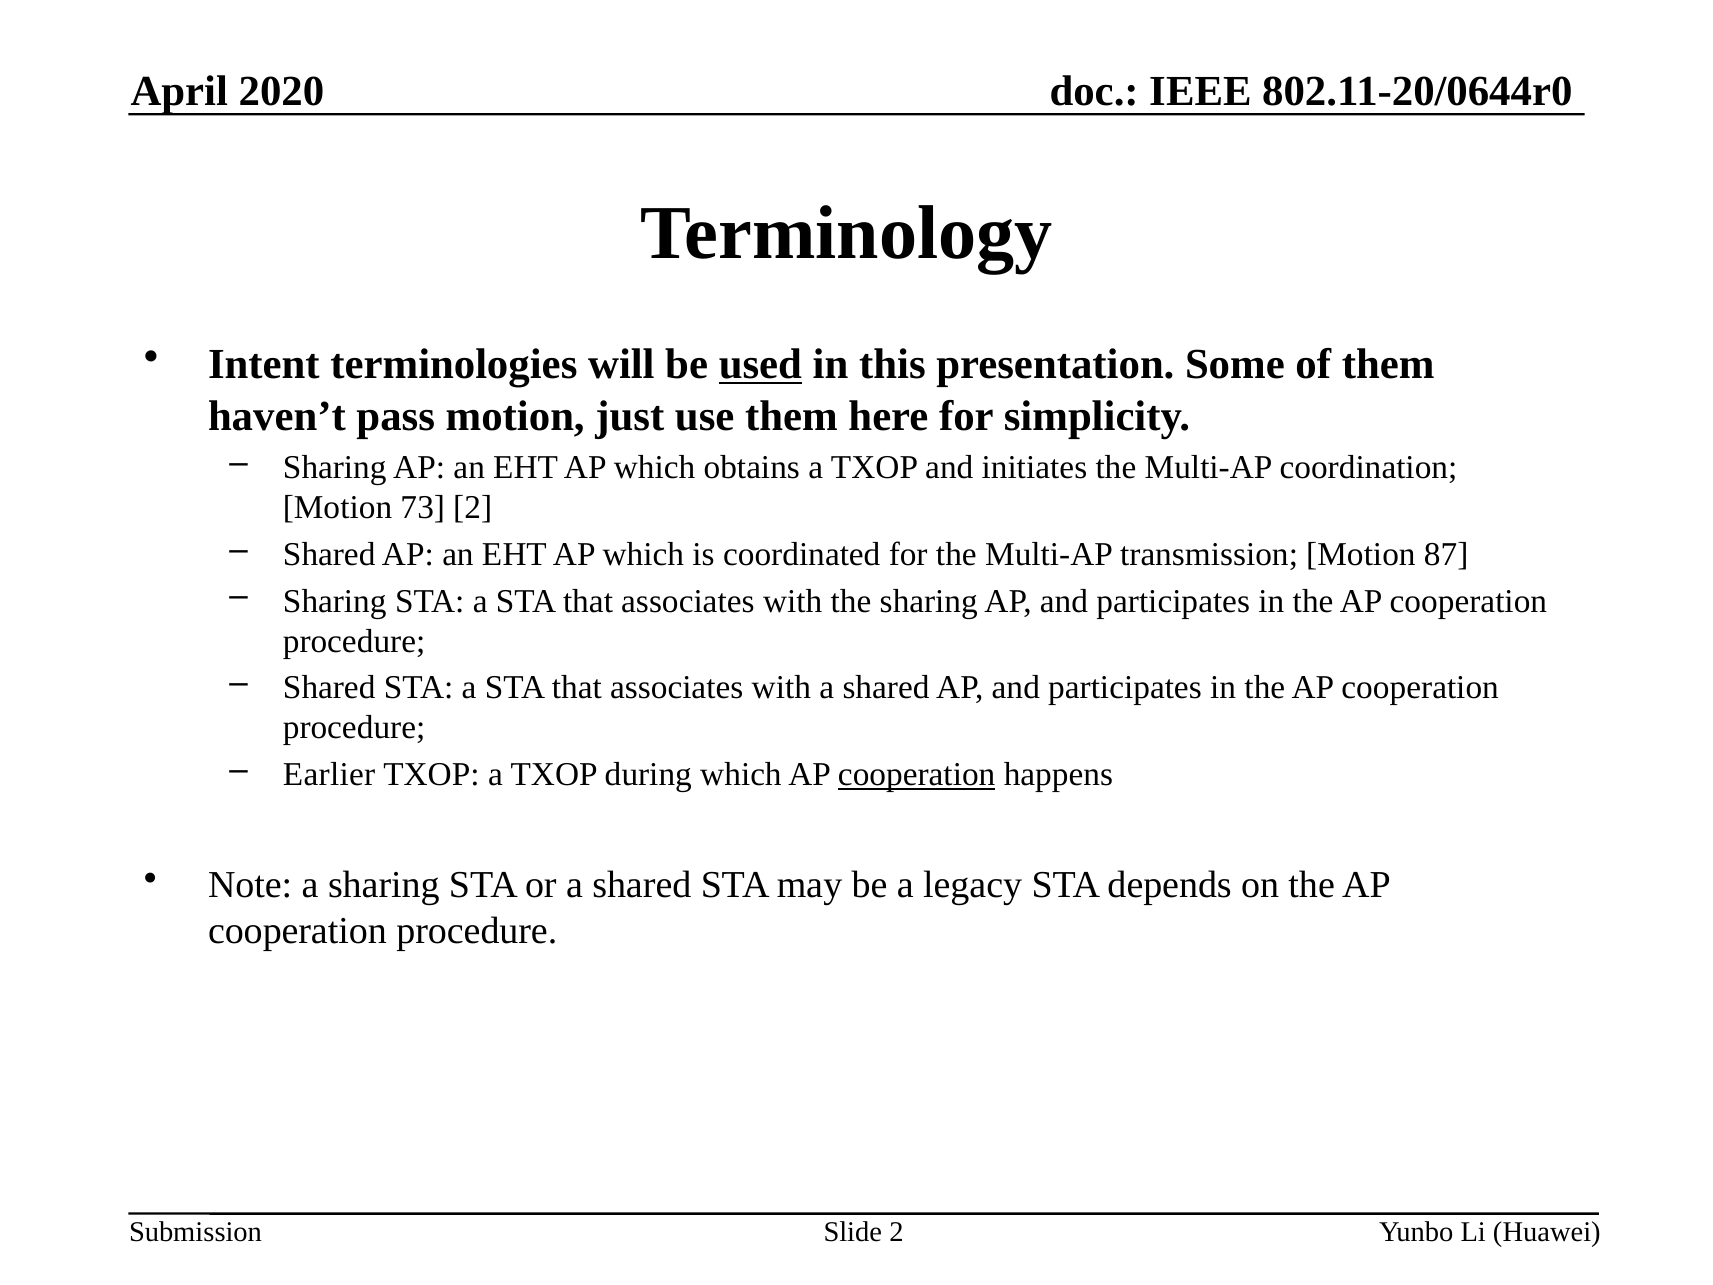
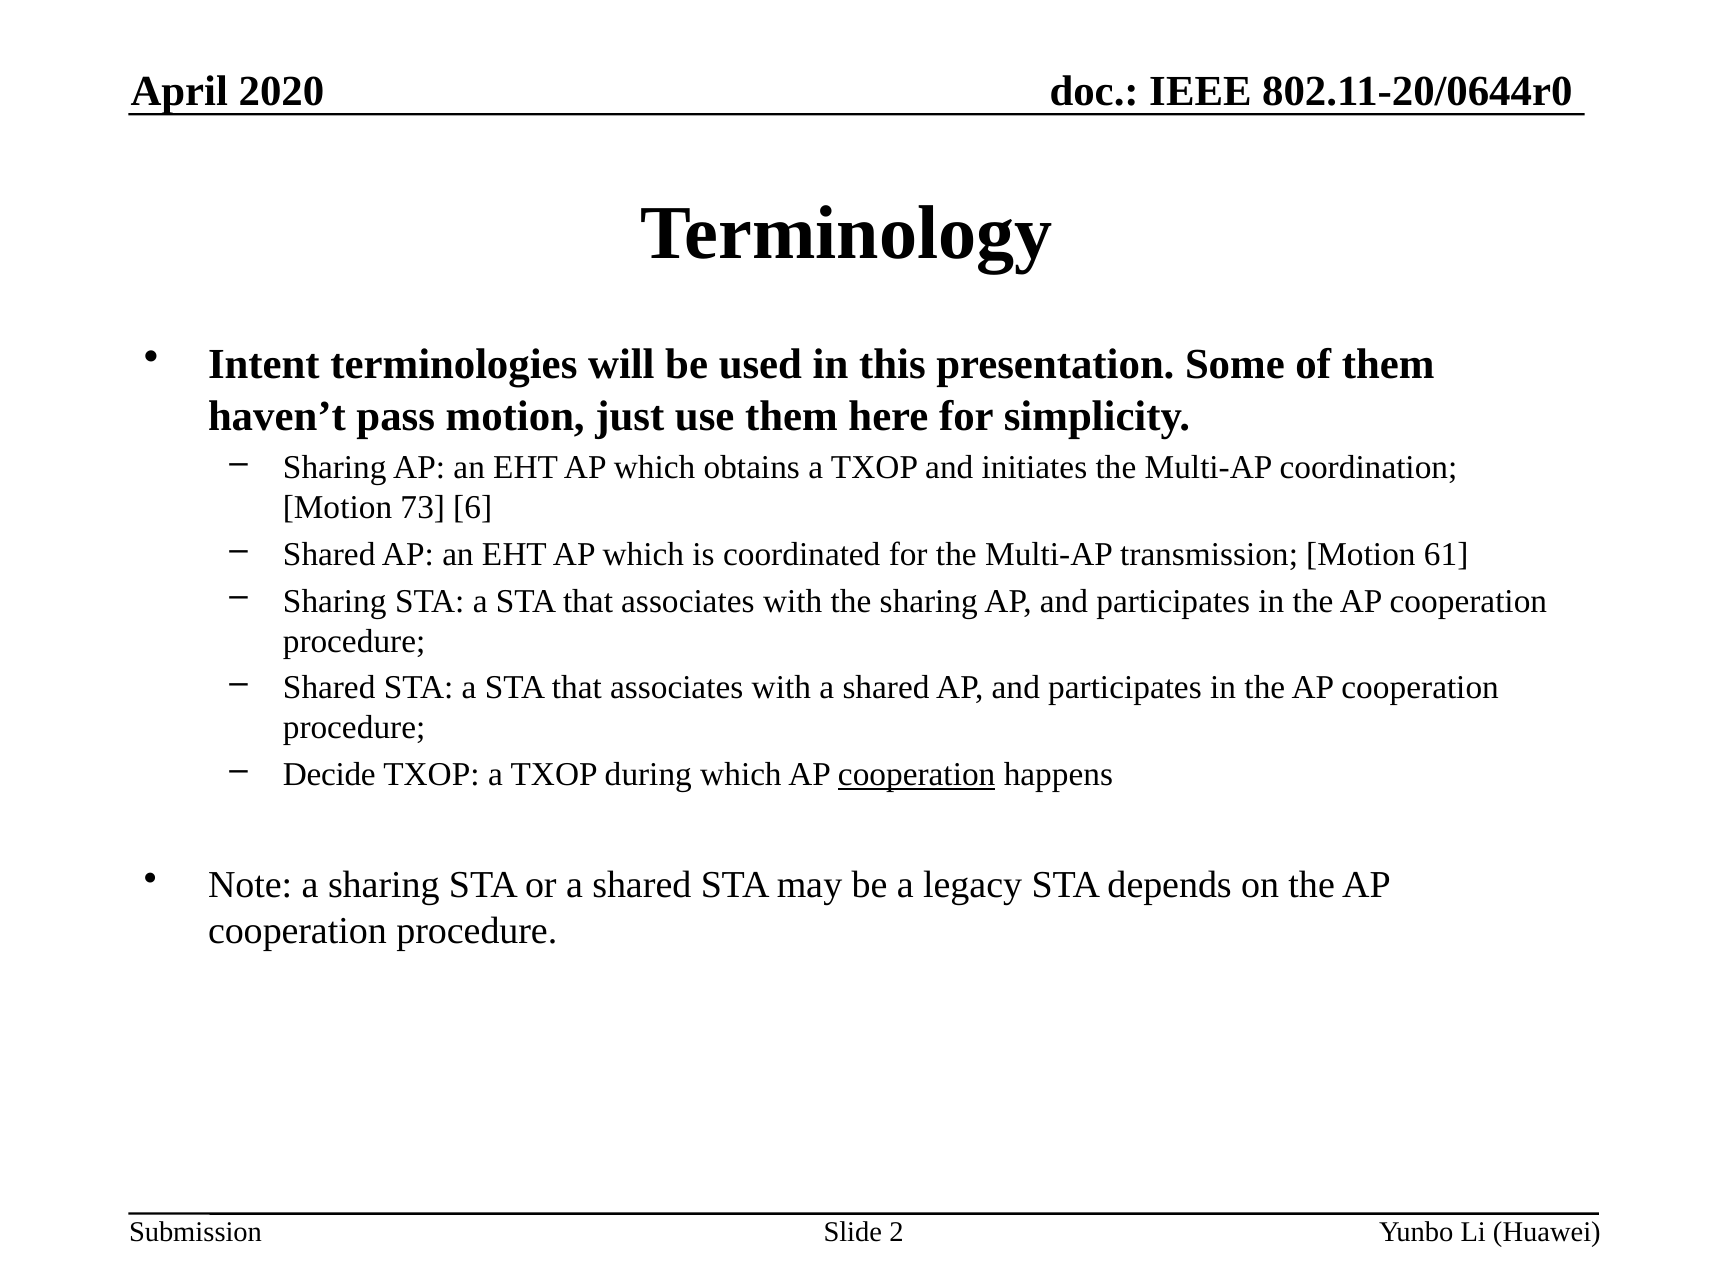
used underline: present -> none
73 2: 2 -> 6
87: 87 -> 61
Earlier: Earlier -> Decide
